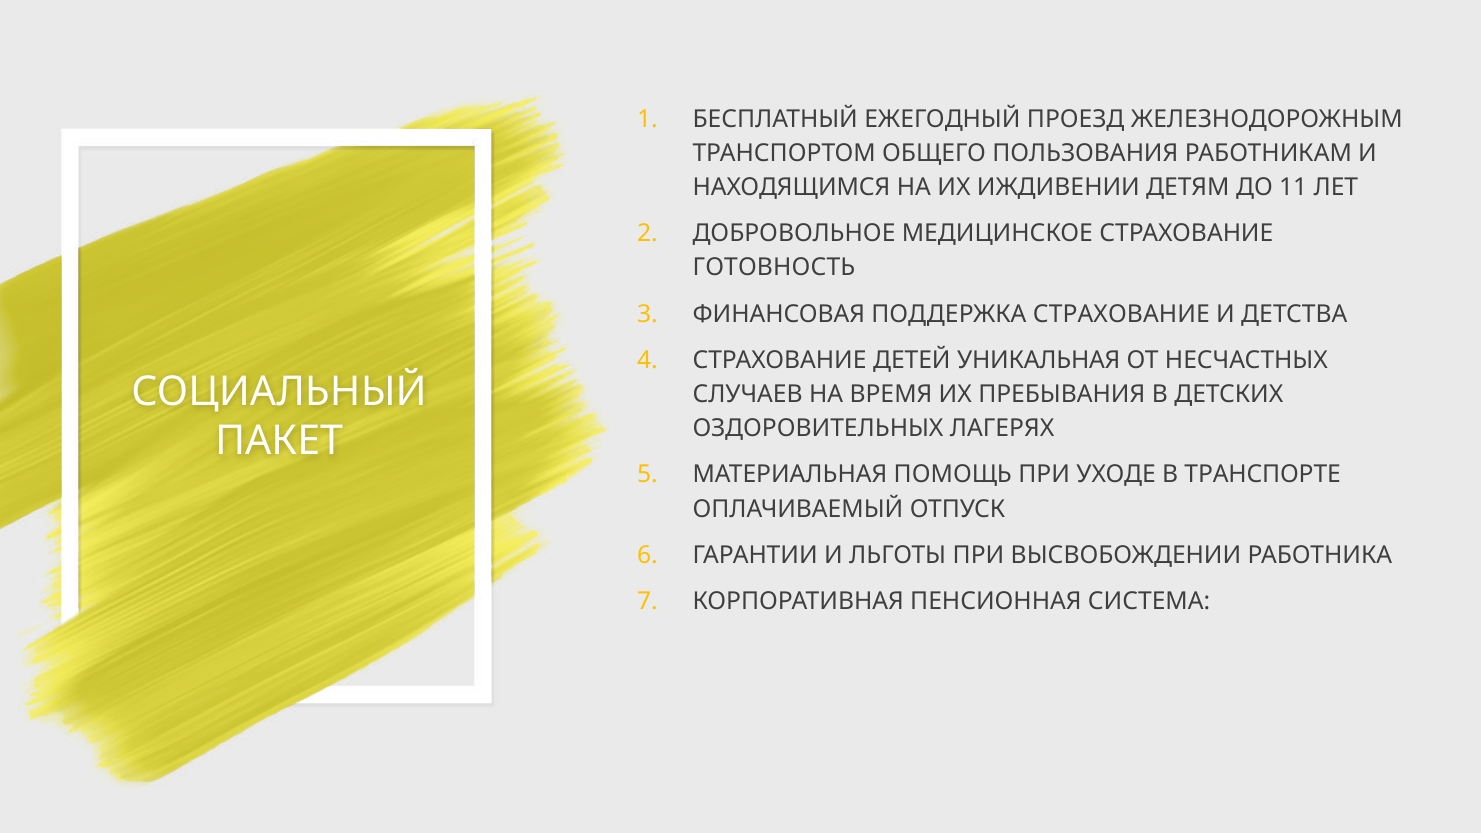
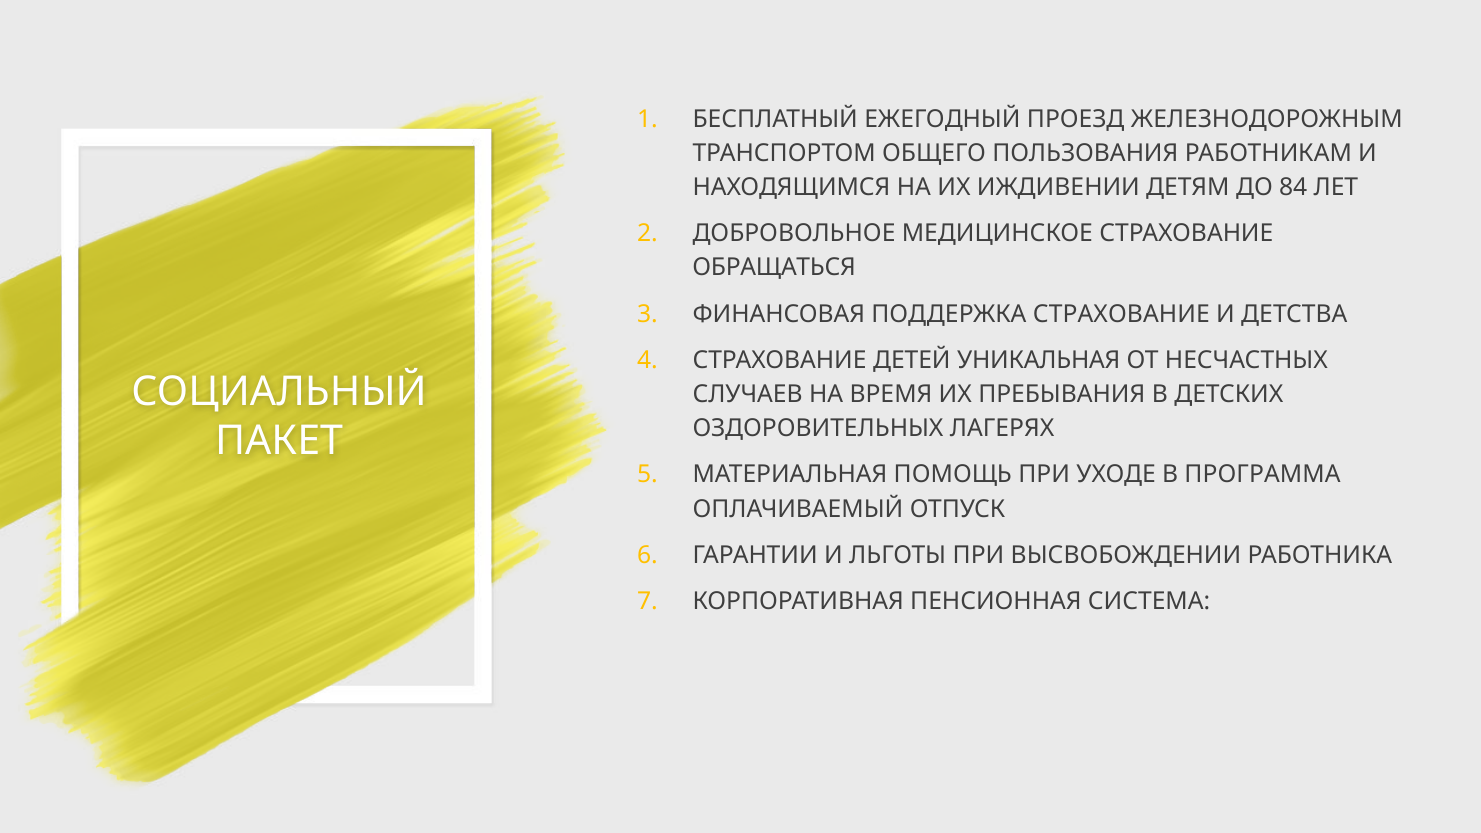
11: 11 -> 84
ГОТОВНОСТЬ: ГОТОВНОСТЬ -> ОБРАЩАТЬСЯ
ТРАНСПОРТЕ: ТРАНСПОРТЕ -> ПРОГРАММА
